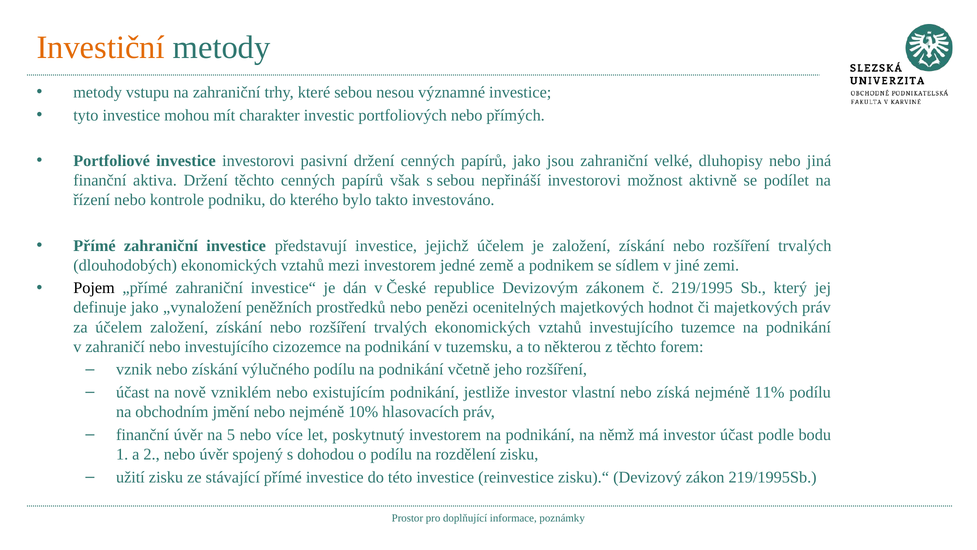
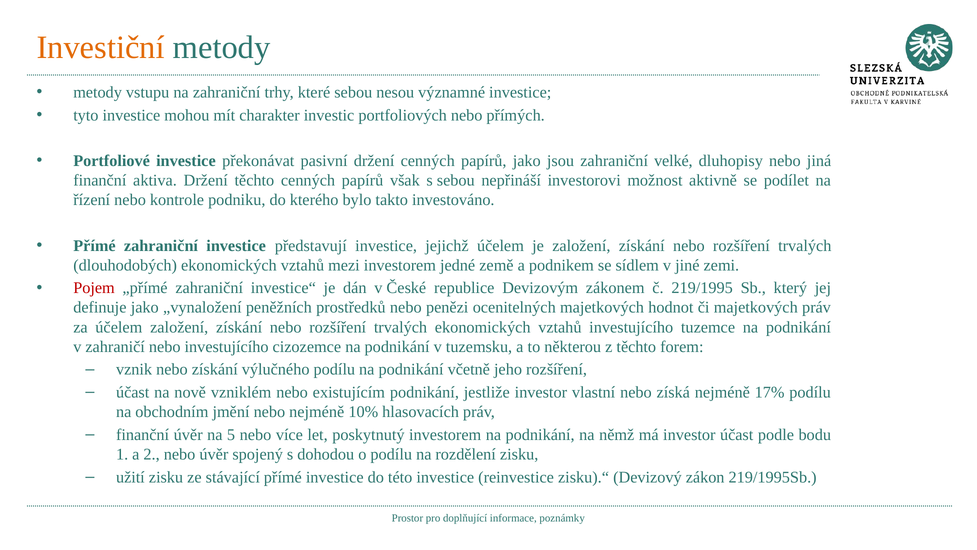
investice investorovi: investorovi -> překonávat
Pojem colour: black -> red
11%: 11% -> 17%
